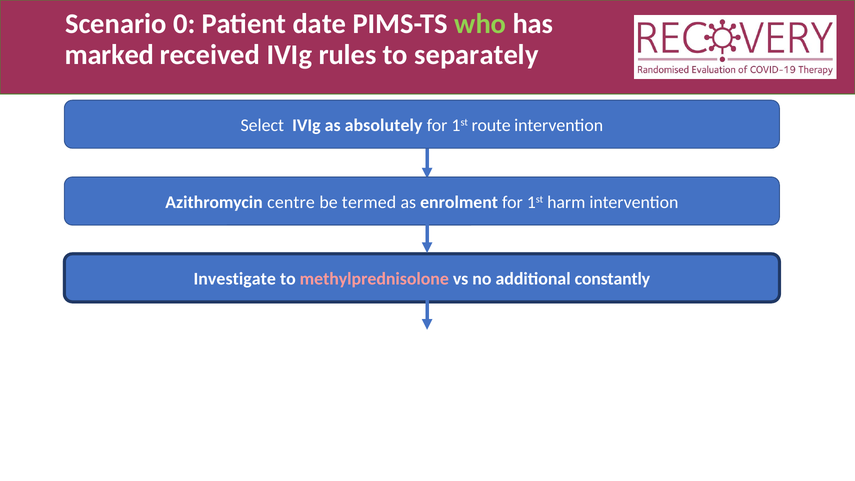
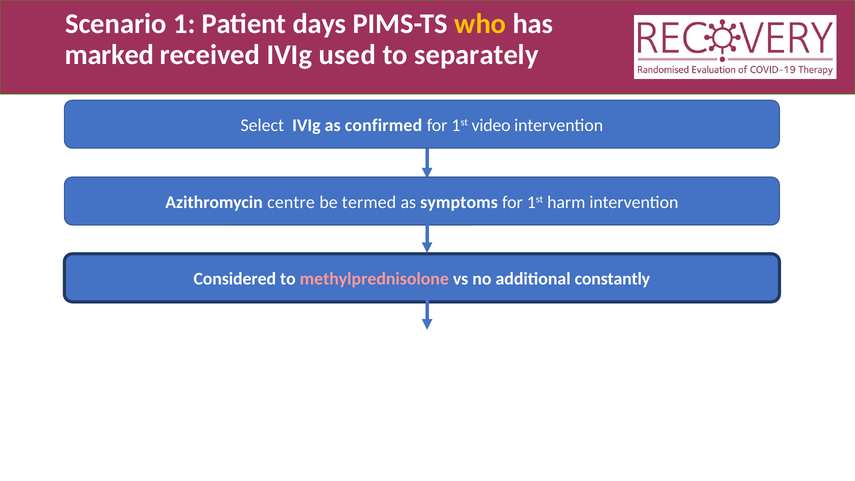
0: 0 -> 1
date: date -> days
who colour: light green -> yellow
rules: rules -> used
absolutely: absolutely -> confirmed
route: route -> video
enrolment: enrolment -> symptoms
Investigate: Investigate -> Considered
